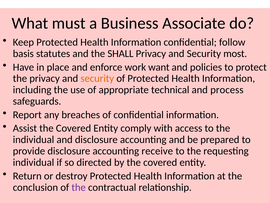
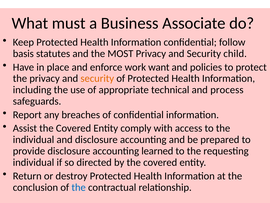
SHALL: SHALL -> MOST
most: most -> child
receive: receive -> learned
the at (79, 187) colour: purple -> blue
